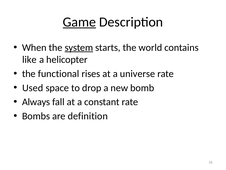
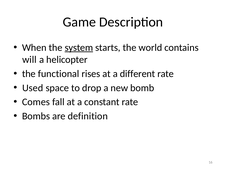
Game underline: present -> none
like: like -> will
universe: universe -> different
Always: Always -> Comes
